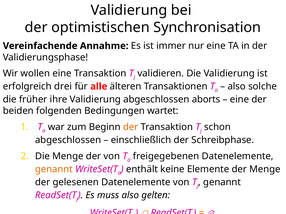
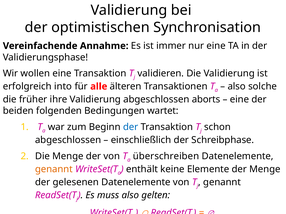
drei: drei -> into
der at (131, 127) colour: orange -> blue
freigegebenen: freigegebenen -> überschreiben
